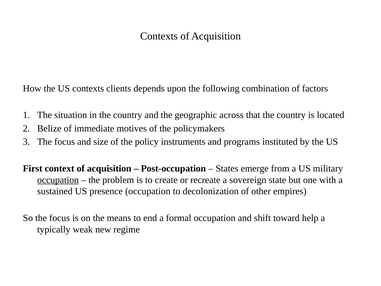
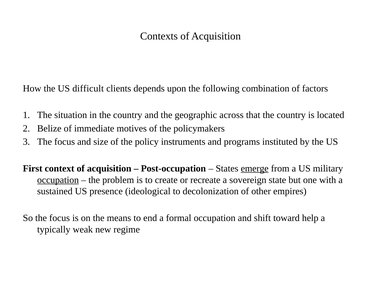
US contexts: contexts -> difficult
emerge underline: none -> present
presence occupation: occupation -> ideological
